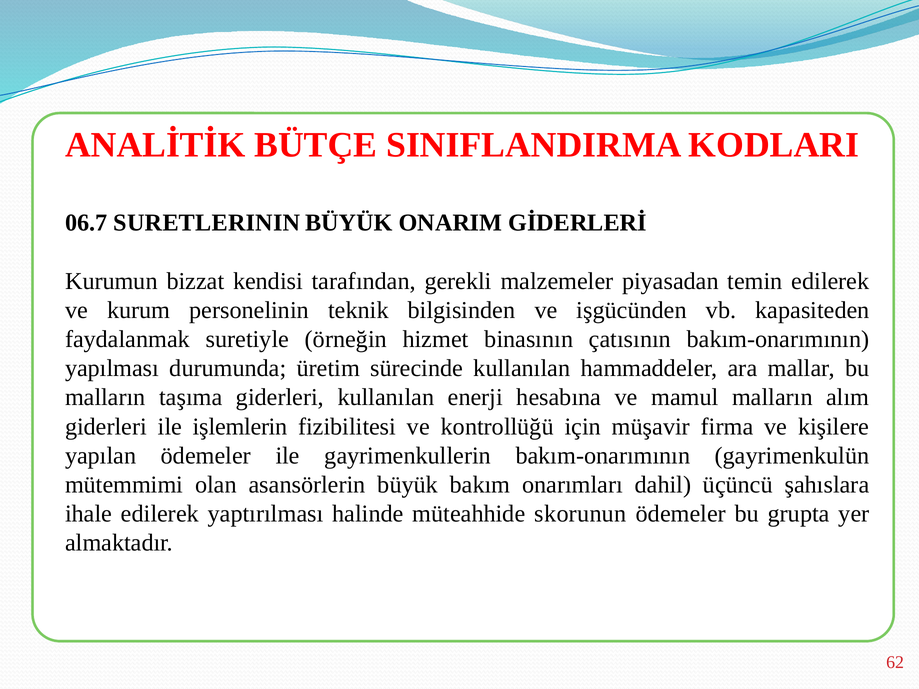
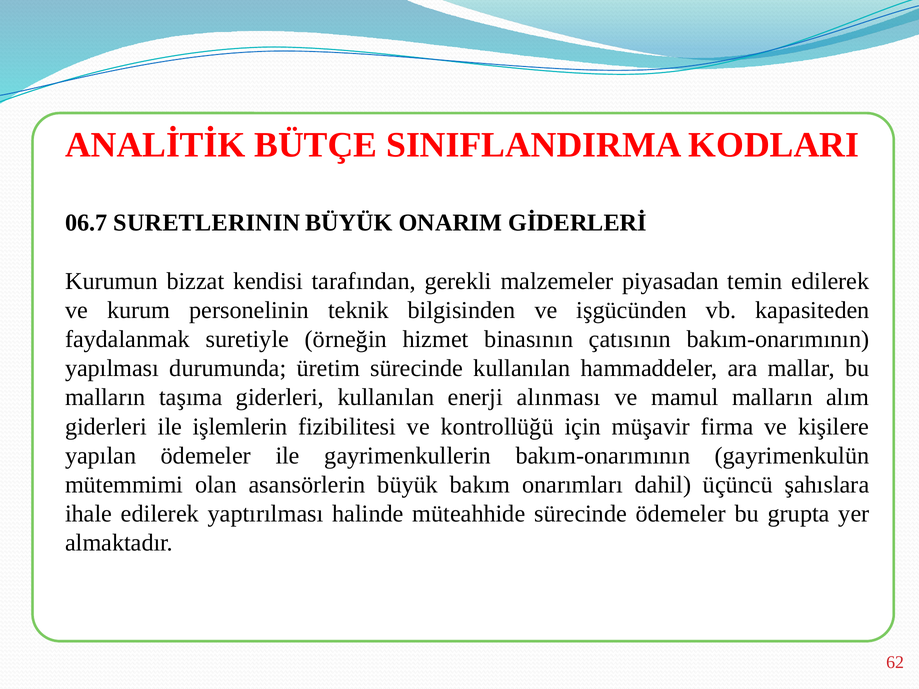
hesabına: hesabına -> alınması
müteahhide skorunun: skorunun -> sürecinde
